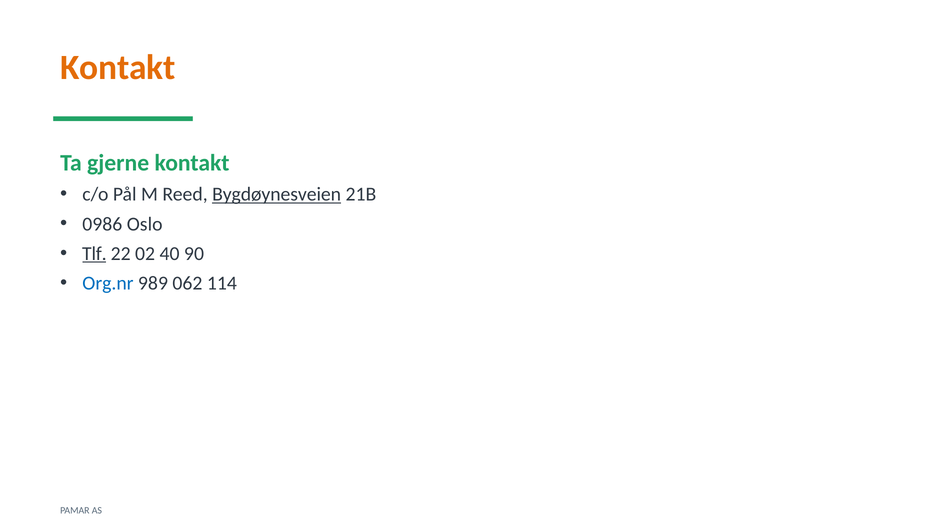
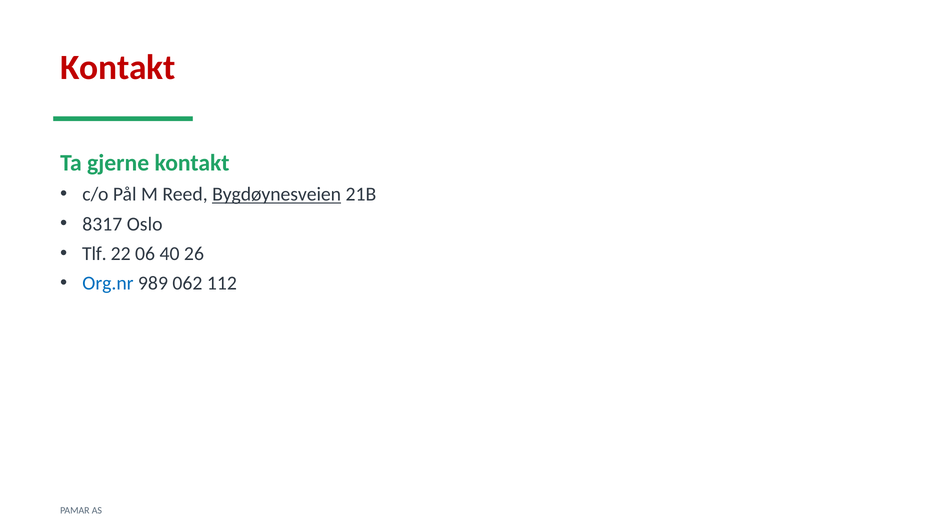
Kontakt at (118, 68) colour: orange -> red
0986: 0986 -> 8317
Tlf underline: present -> none
02: 02 -> 06
90: 90 -> 26
114: 114 -> 112
